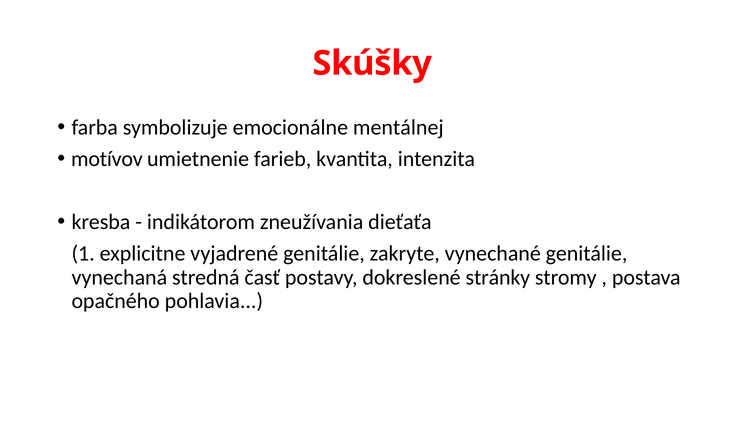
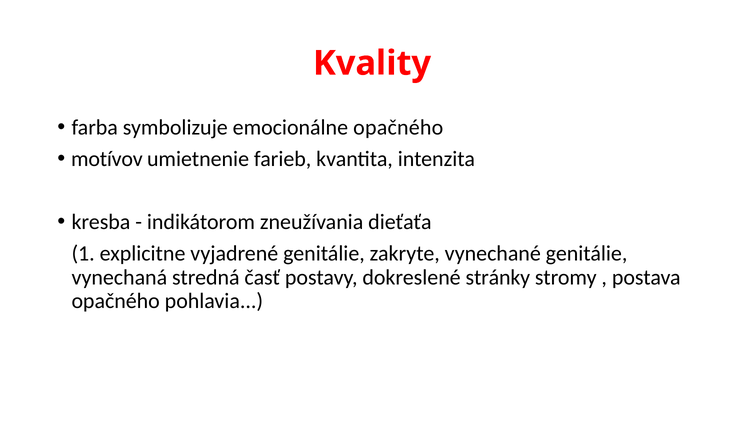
Skúšky: Skúšky -> Kvality
emocionálne mentálnej: mentálnej -> opačného
